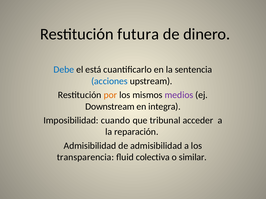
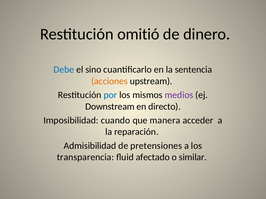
futura: futura -> omitió
está: está -> sino
acciones colour: blue -> orange
por colour: orange -> blue
integra: integra -> directo
tribunal: tribunal -> manera
de admisibilidad: admisibilidad -> pretensiones
colectiva: colectiva -> afectado
